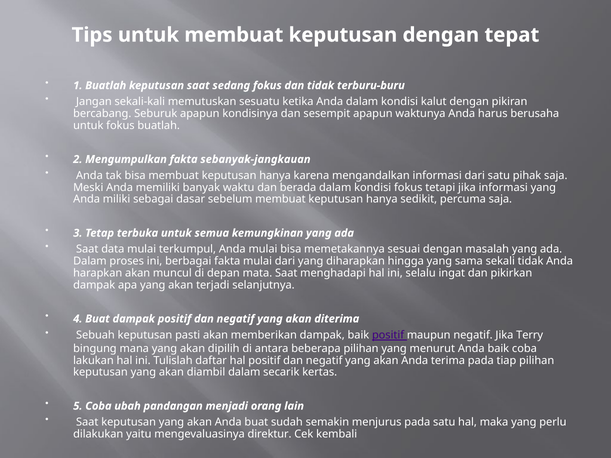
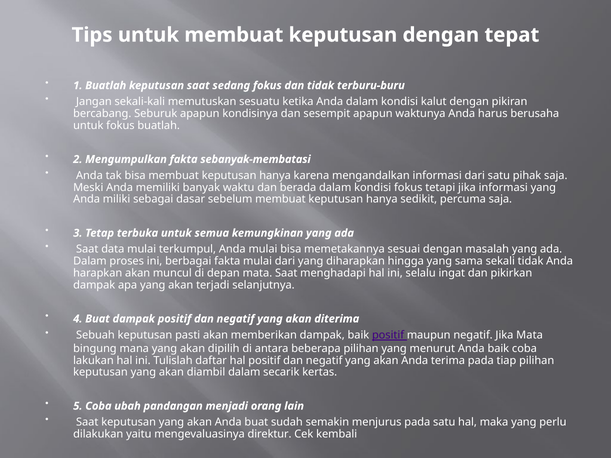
sebanyak-jangkauan: sebanyak-jangkauan -> sebanyak-membatasi
Jika Terry: Terry -> Mata
